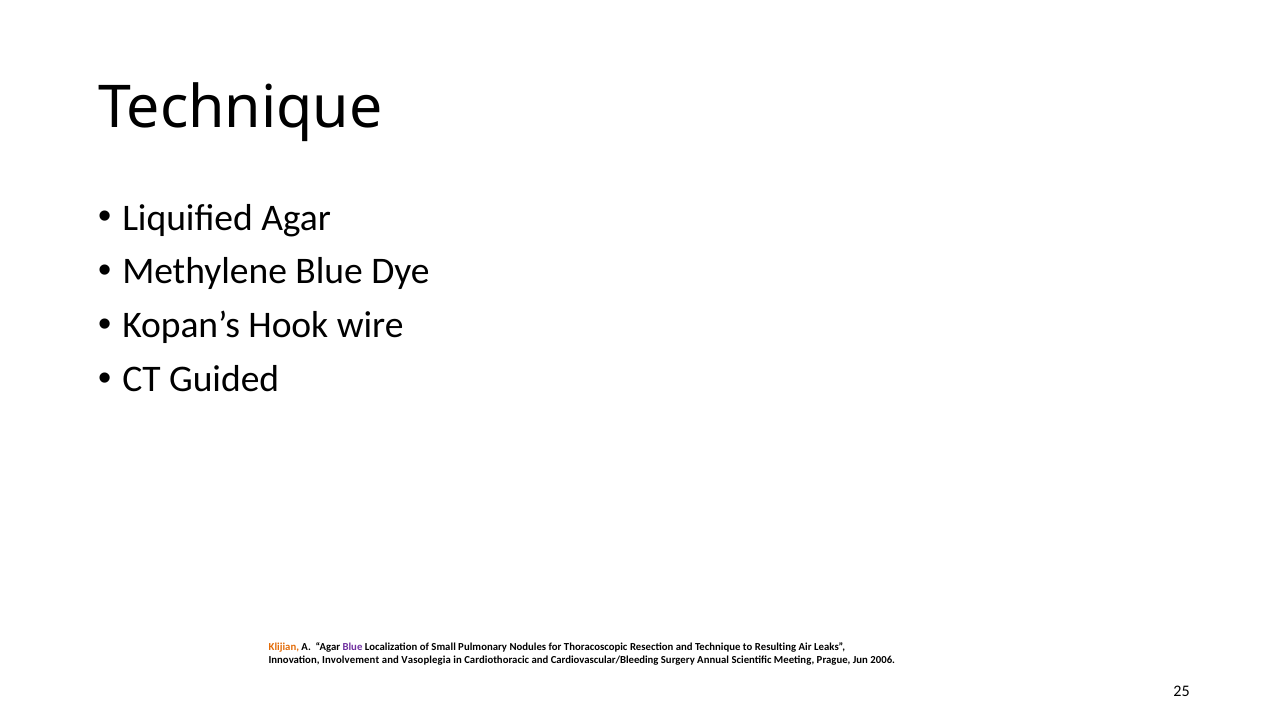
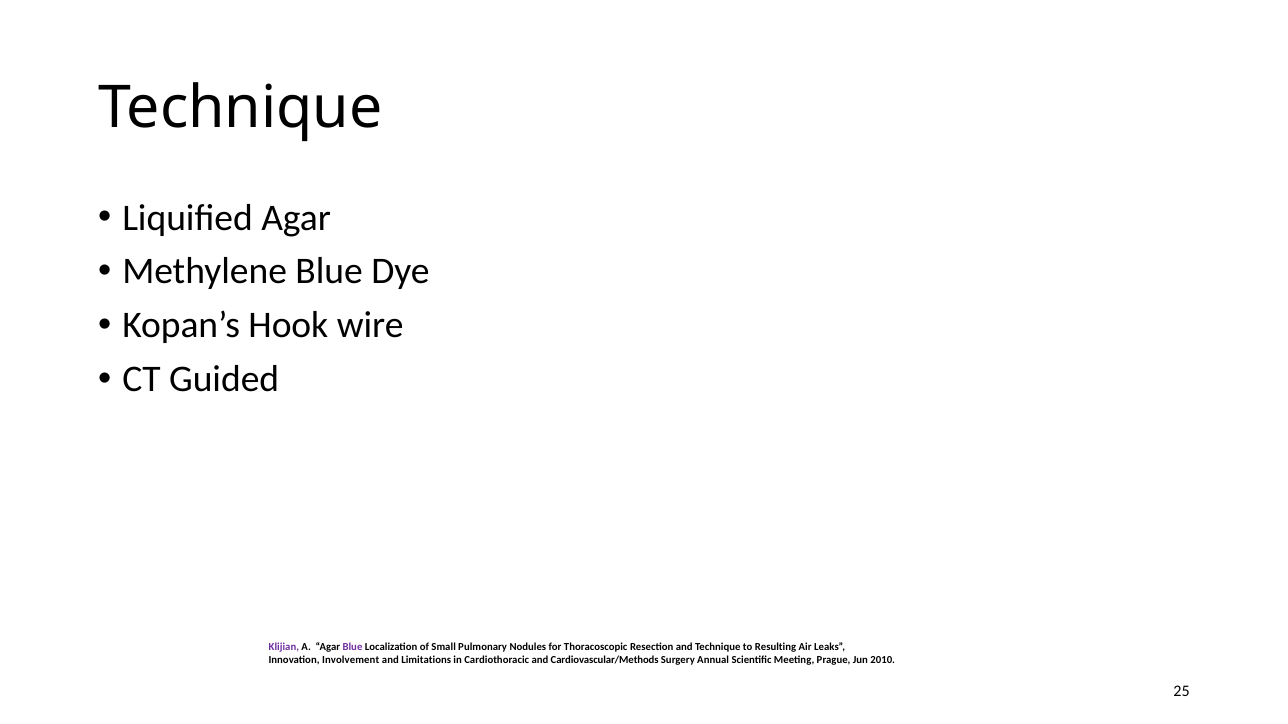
Klijian colour: orange -> purple
Vasoplegia: Vasoplegia -> Limitations
Cardiovascular/Bleeding: Cardiovascular/Bleeding -> Cardiovascular/Methods
2006: 2006 -> 2010
